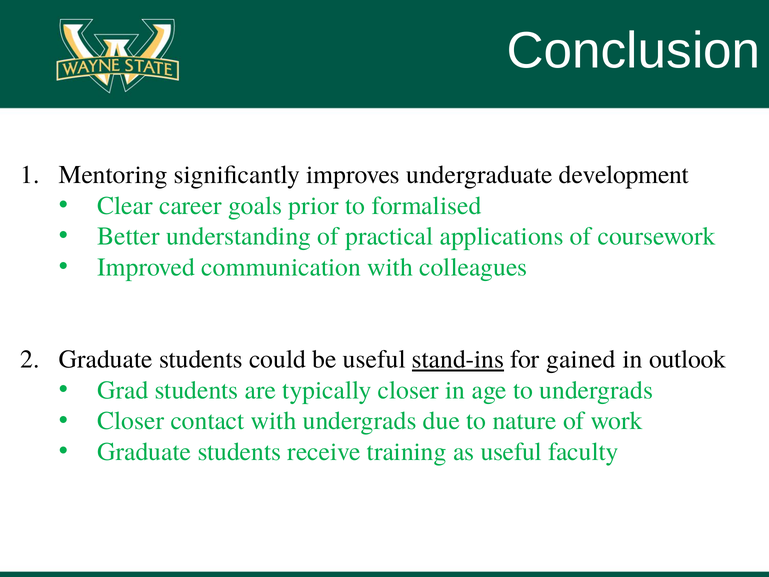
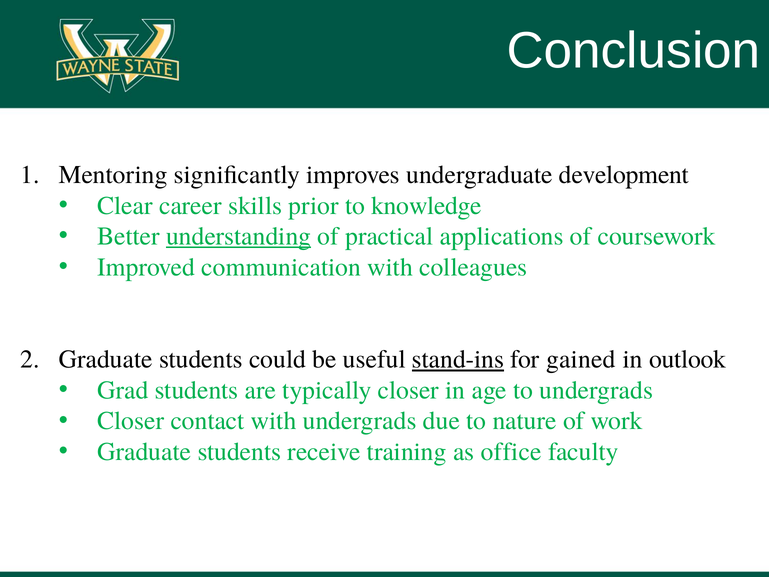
goals: goals -> skills
formalised: formalised -> knowledge
understanding underline: none -> present
as useful: useful -> office
